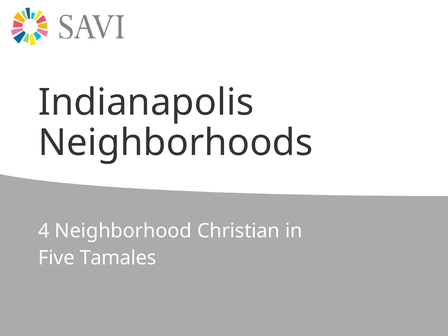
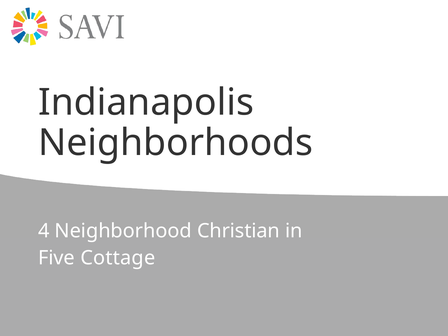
Tamales: Tamales -> Cottage
